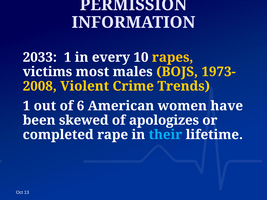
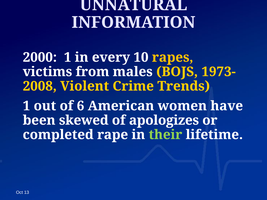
PERMISSION: PERMISSION -> UNNATURAL
2033: 2033 -> 2000
most: most -> from
their colour: light blue -> light green
